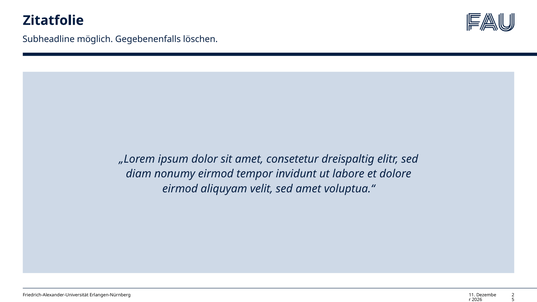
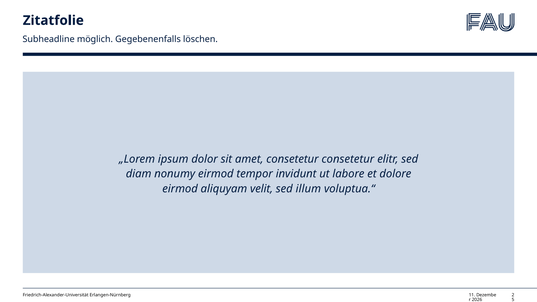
consetetur dreispaltig: dreispaltig -> consetetur
sed amet: amet -> illum
